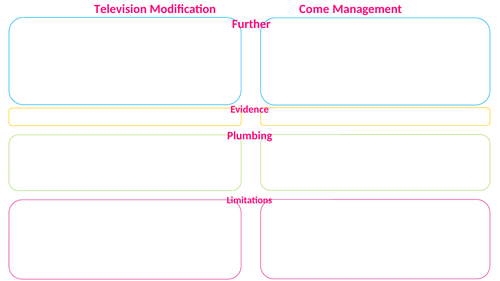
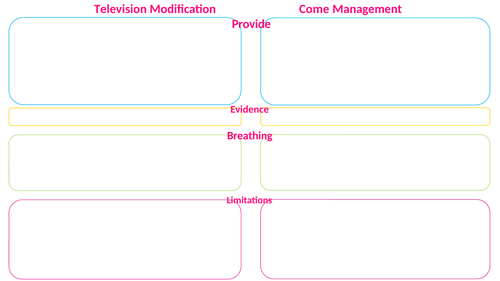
Further: Further -> Provide
Plumbing: Plumbing -> Breathing
